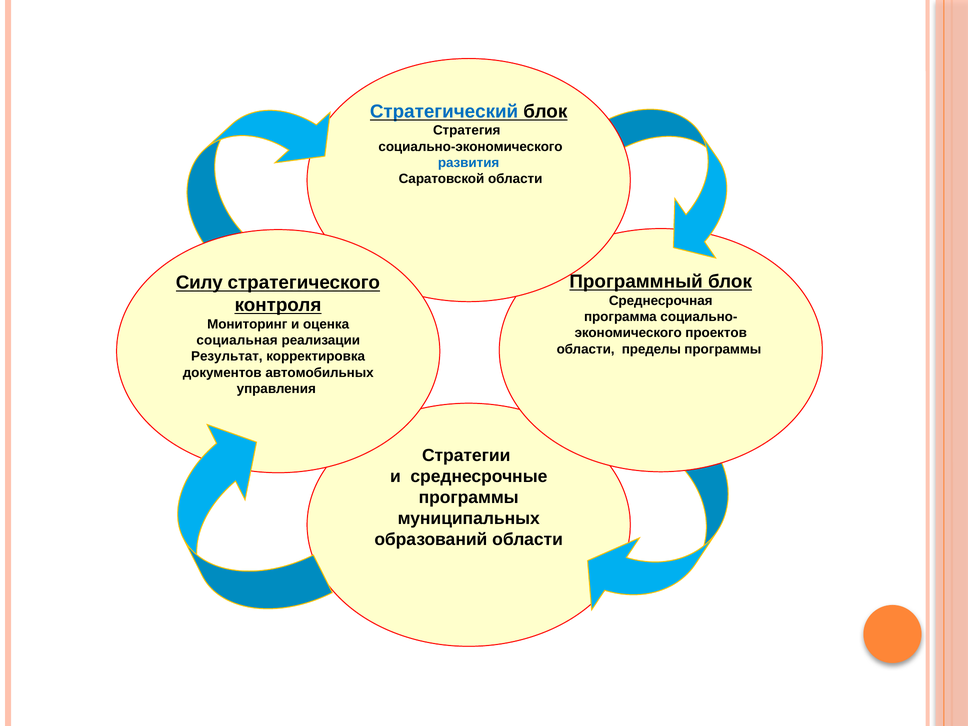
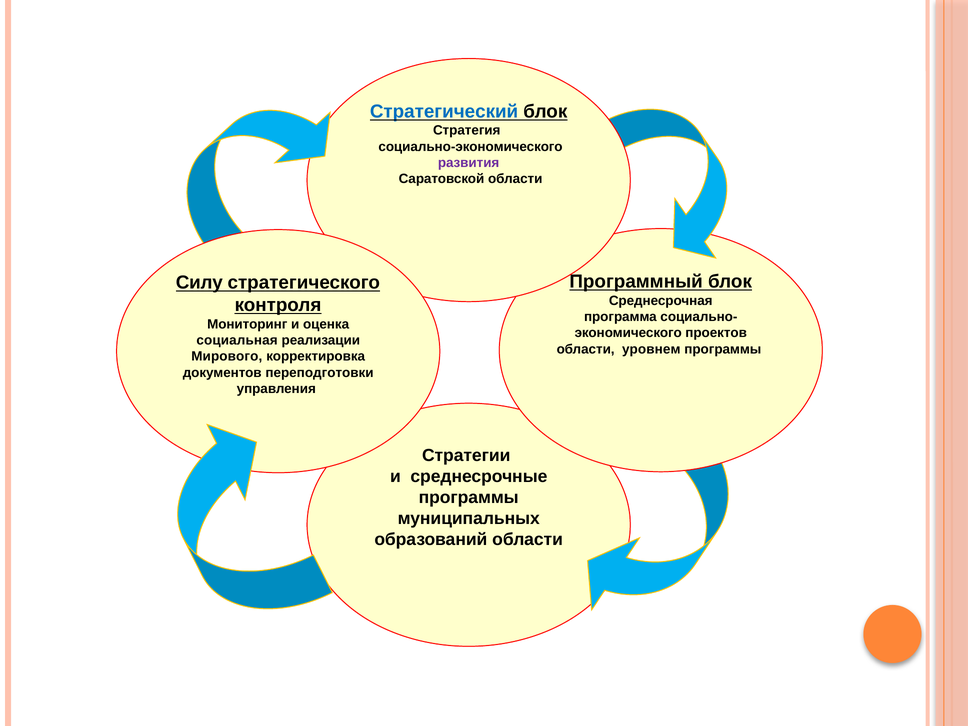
развития colour: blue -> purple
пределы: пределы -> уровнем
Результат: Результат -> Мирового
автомобильных: автомобильных -> переподготовки
